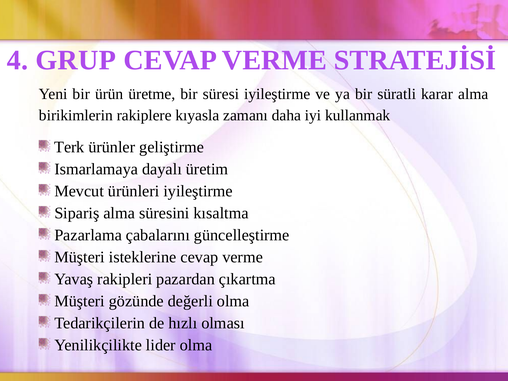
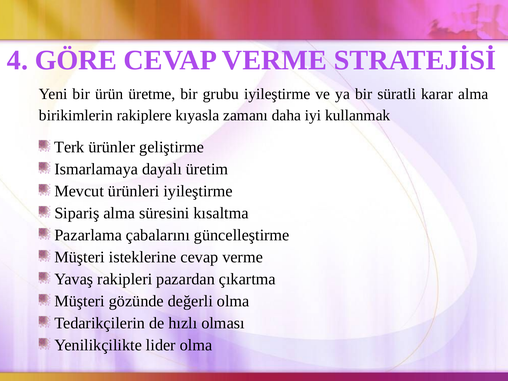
GRUP: GRUP -> GÖRE
süresi: süresi -> grubu
